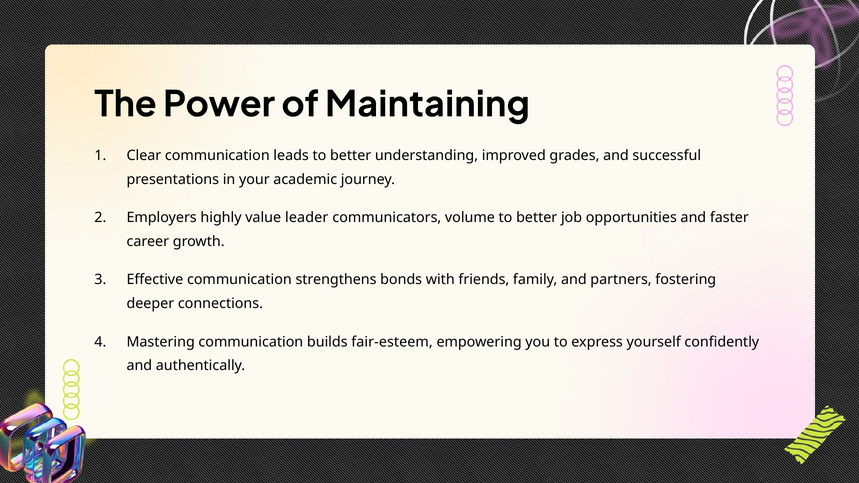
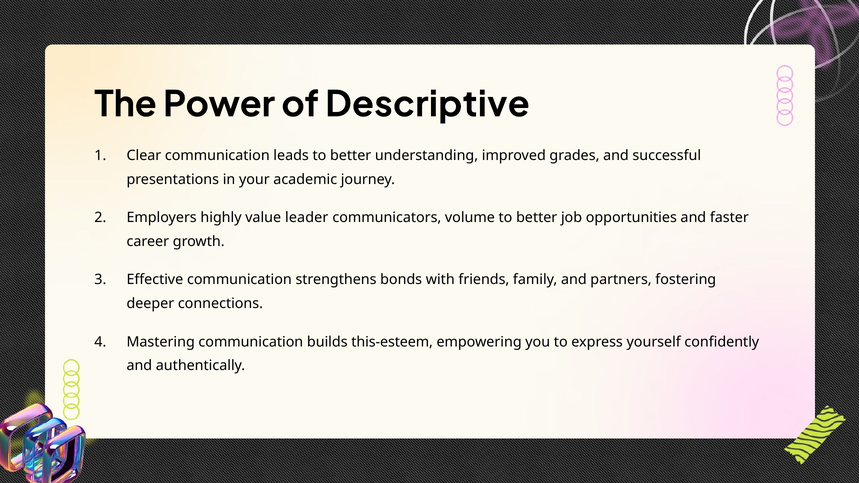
Maintaining: Maintaining -> Descriptive
fair-esteem: fair-esteem -> this-esteem
